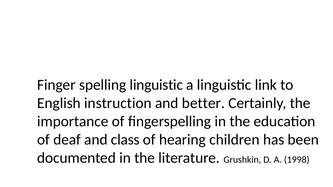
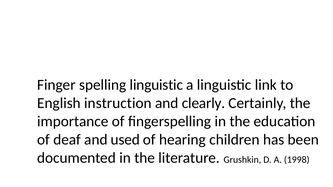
better: better -> clearly
class: class -> used
